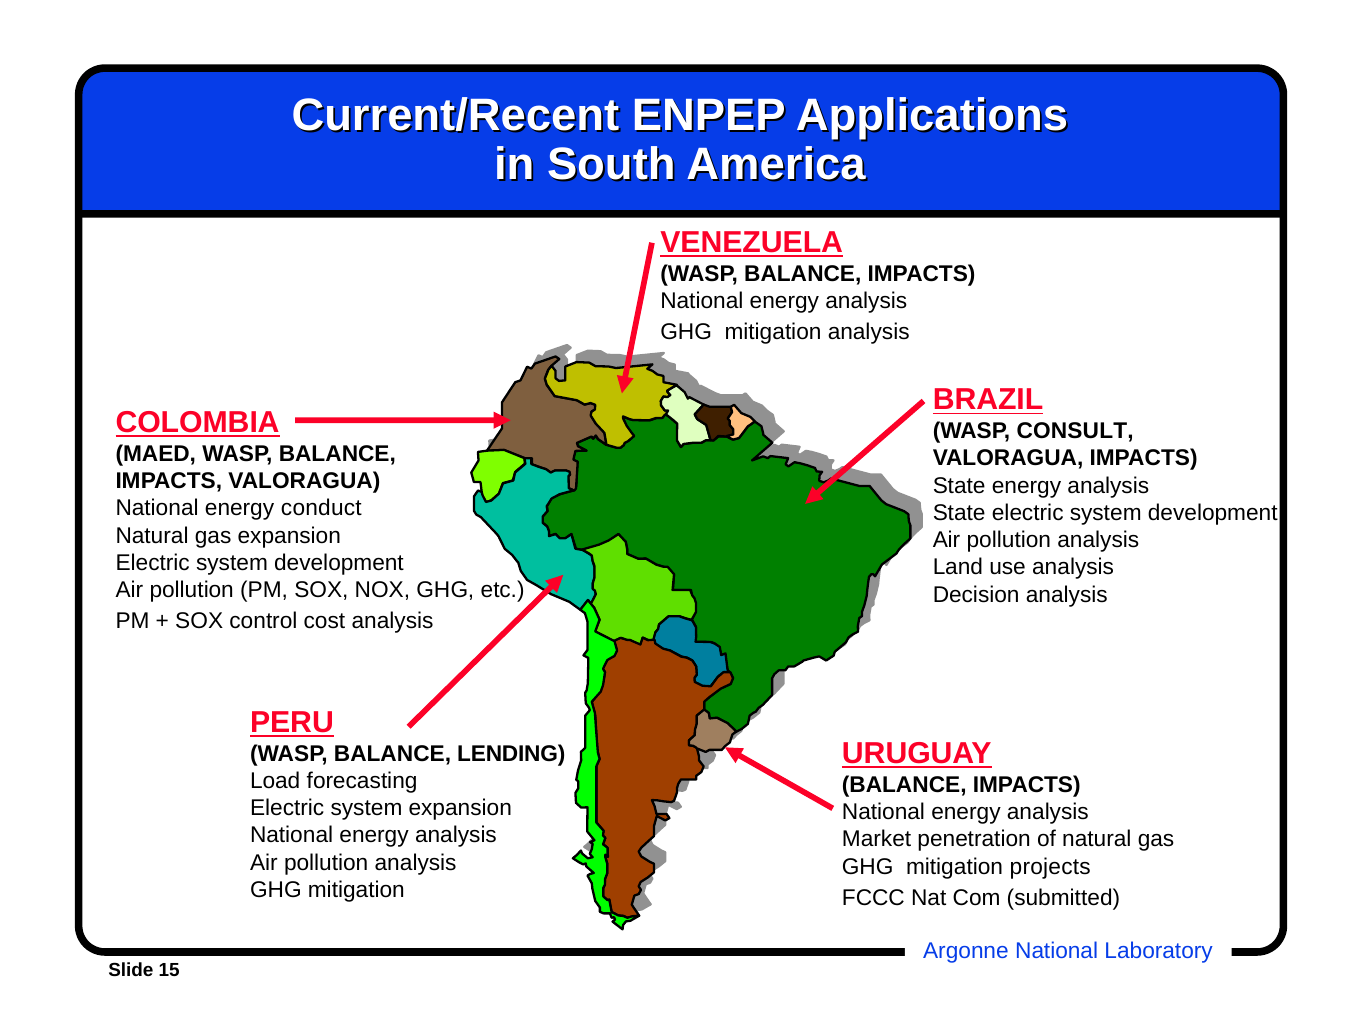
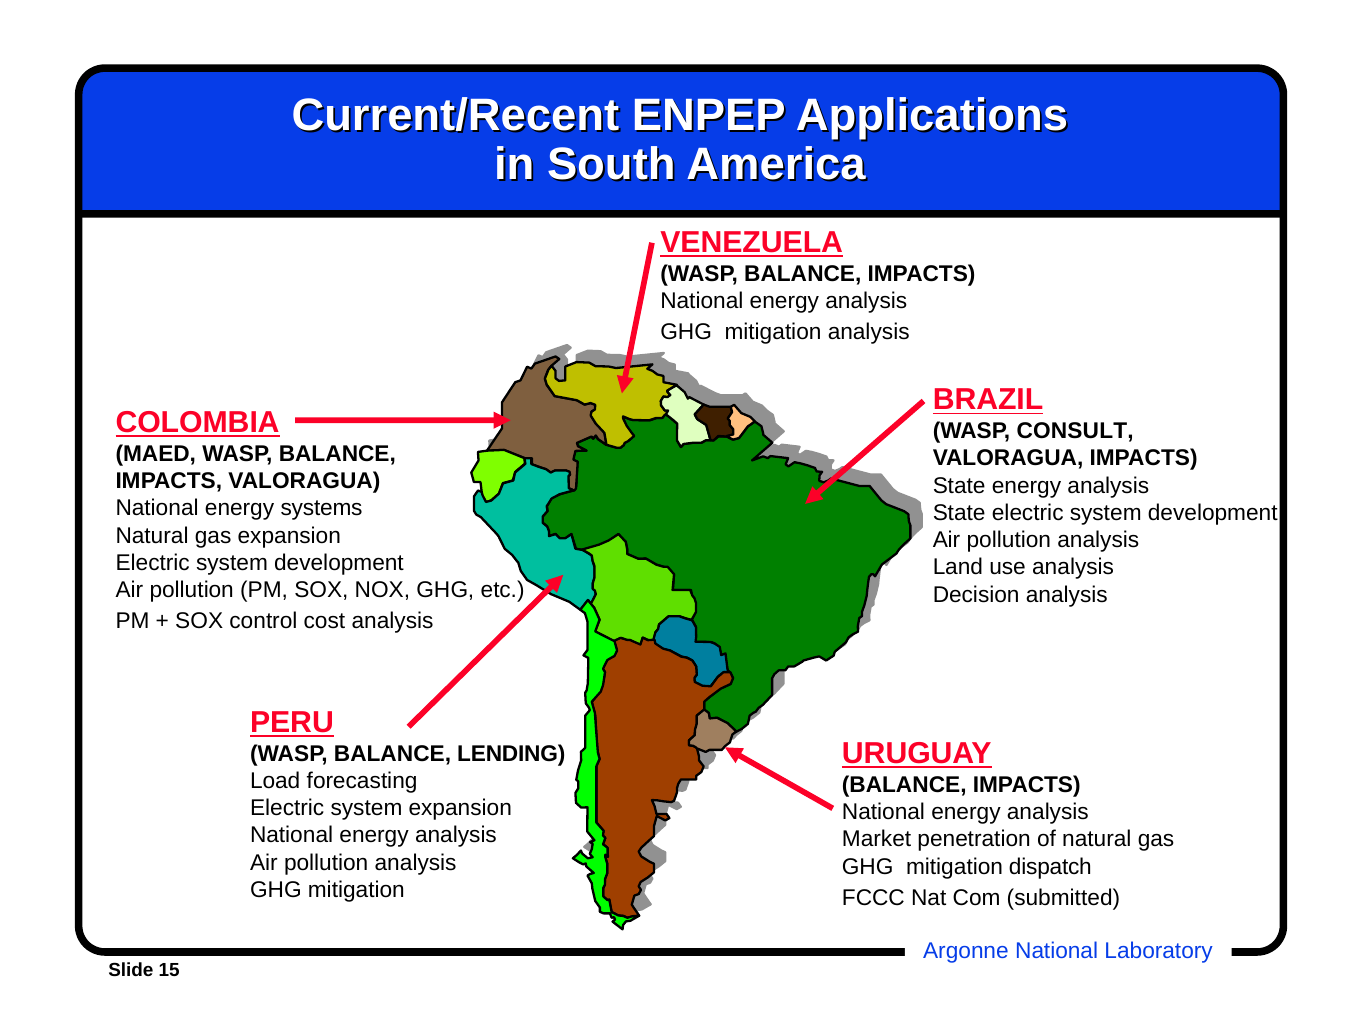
conduct: conduct -> systems
projects: projects -> dispatch
